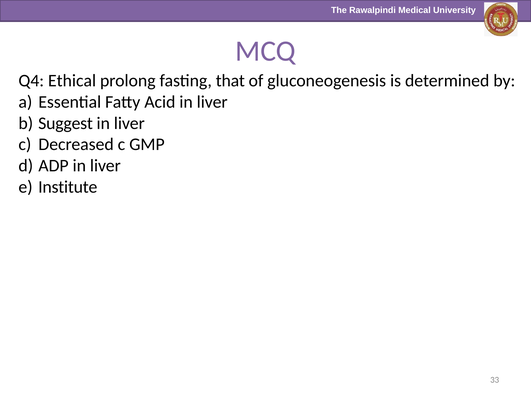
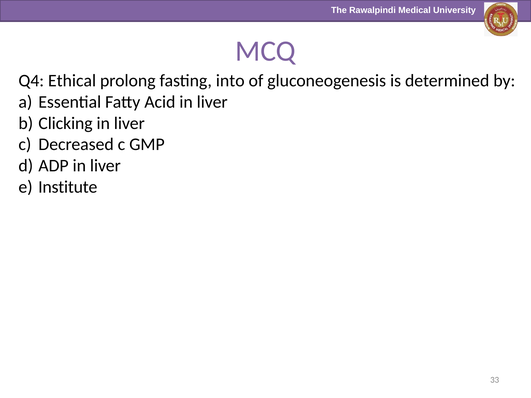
that: that -> into
Suggest: Suggest -> Clicking
